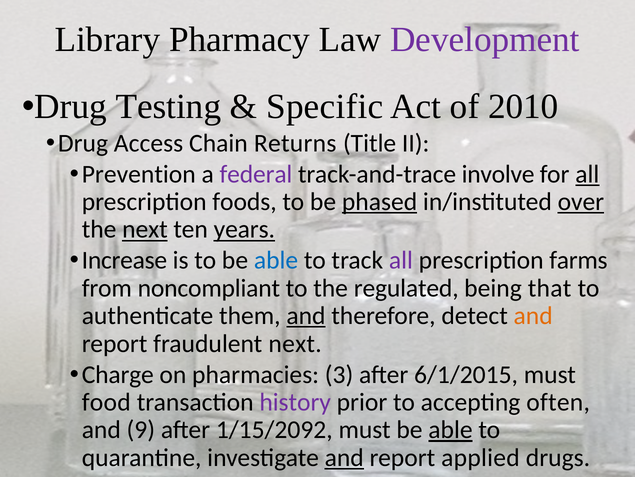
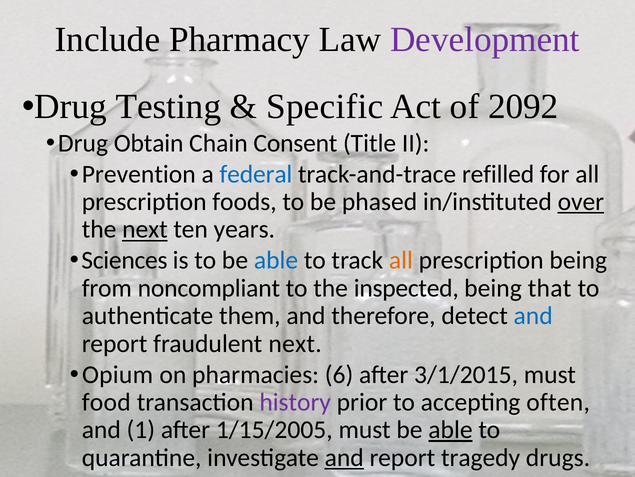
Library: Library -> Include
2010: 2010 -> 2092
Access: Access -> Obtain
Returns: Returns -> Consent
federal colour: purple -> blue
involve: involve -> refilled
all at (587, 174) underline: present -> none
phased underline: present -> none
years underline: present -> none
Increase: Increase -> Sciences
all at (401, 260) colour: purple -> orange
prescription farms: farms -> being
regulated: regulated -> inspected
and at (306, 315) underline: present -> none
and at (533, 315) colour: orange -> blue
Charge: Charge -> Opium
3: 3 -> 6
6/1/2015: 6/1/2015 -> 3/1/2015
9: 9 -> 1
1/15/2092: 1/15/2092 -> 1/15/2005
applied: applied -> tragedy
